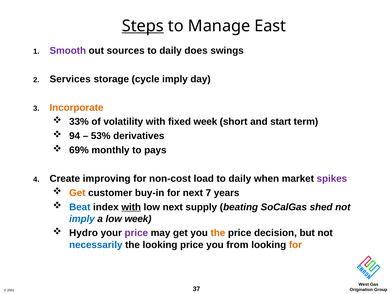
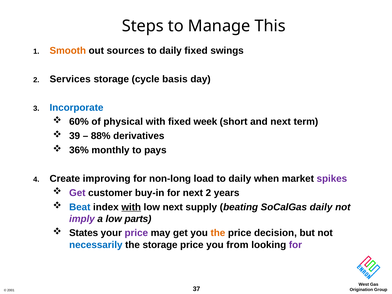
Steps underline: present -> none
East: East -> This
Smooth colour: purple -> orange
daily does: does -> fixed
cycle imply: imply -> basis
Incorporate colour: orange -> blue
33%: 33% -> 60%
volatility: volatility -> physical
and start: start -> next
94: 94 -> 39
53%: 53% -> 88%
69%: 69% -> 36%
non-cost: non-cost -> non-long
Get at (77, 193) colour: orange -> purple
next 7: 7 -> 2
SoCalGas shed: shed -> daily
imply at (82, 219) colour: blue -> purple
low week: week -> parts
Hydro: Hydro -> States
the looking: looking -> storage
for at (295, 245) colour: orange -> purple
